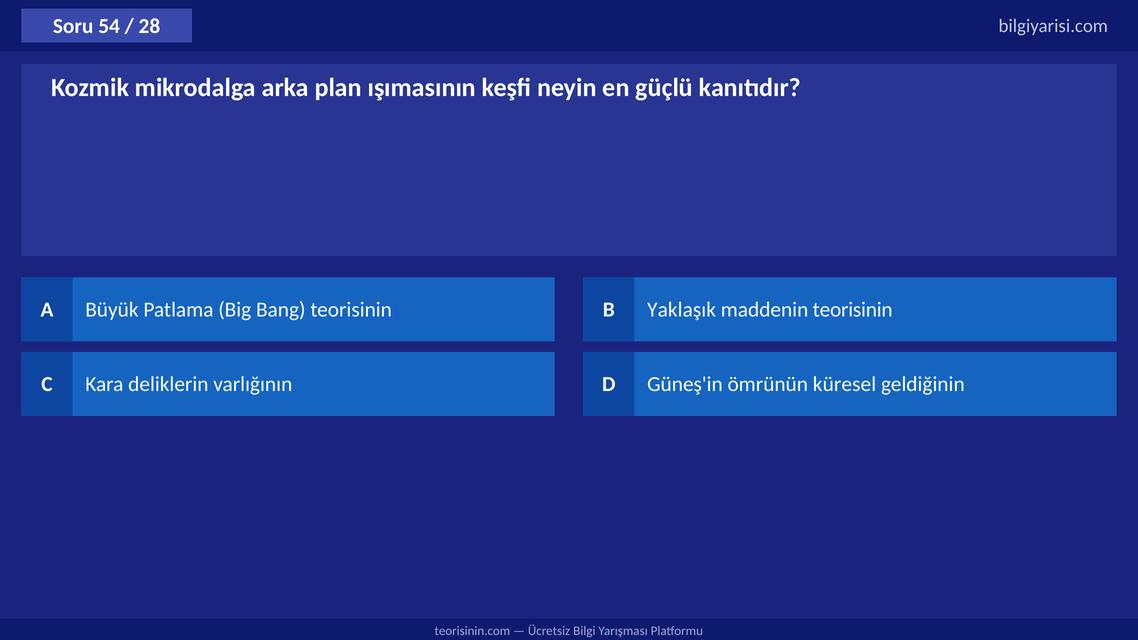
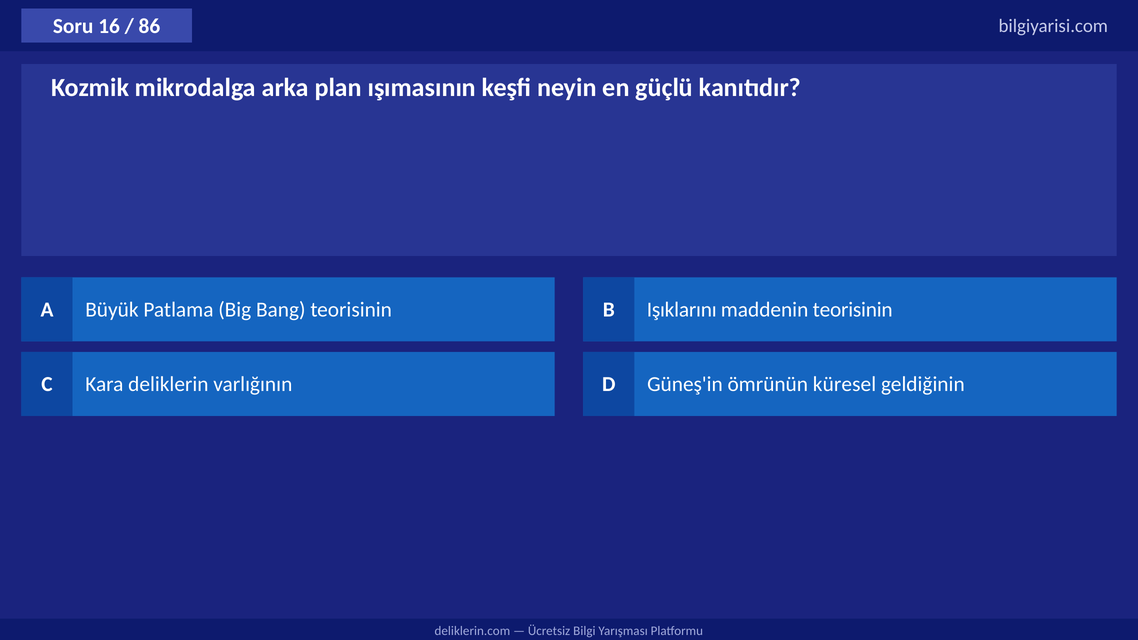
54: 54 -> 16
28: 28 -> 86
Yaklaşık: Yaklaşık -> Işıklarını
teorisinin.com: teorisinin.com -> deliklerin.com
